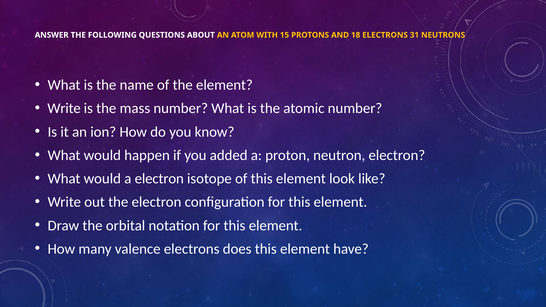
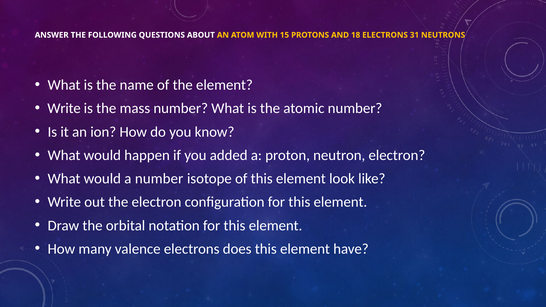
a electron: electron -> number
